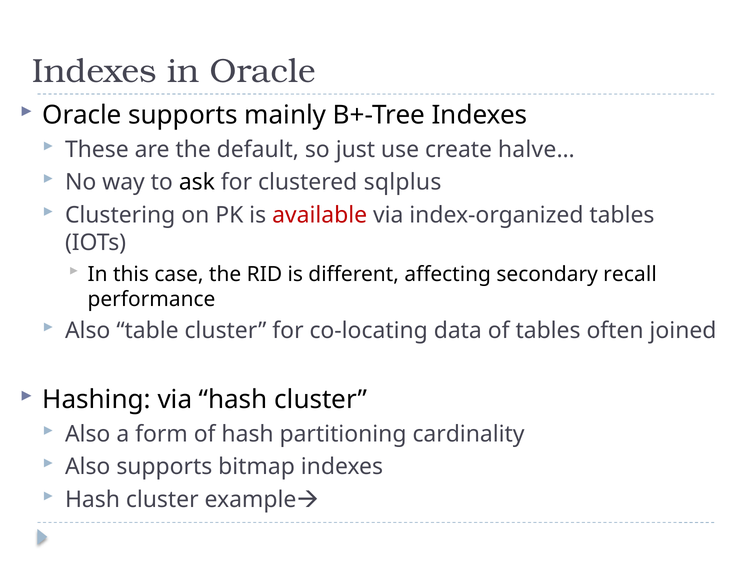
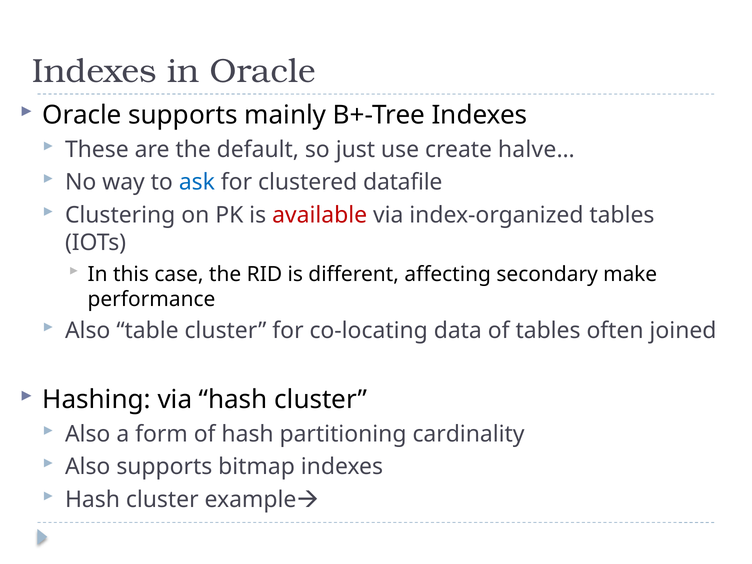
ask colour: black -> blue
sqlplus: sqlplus -> datafile
recall: recall -> make
